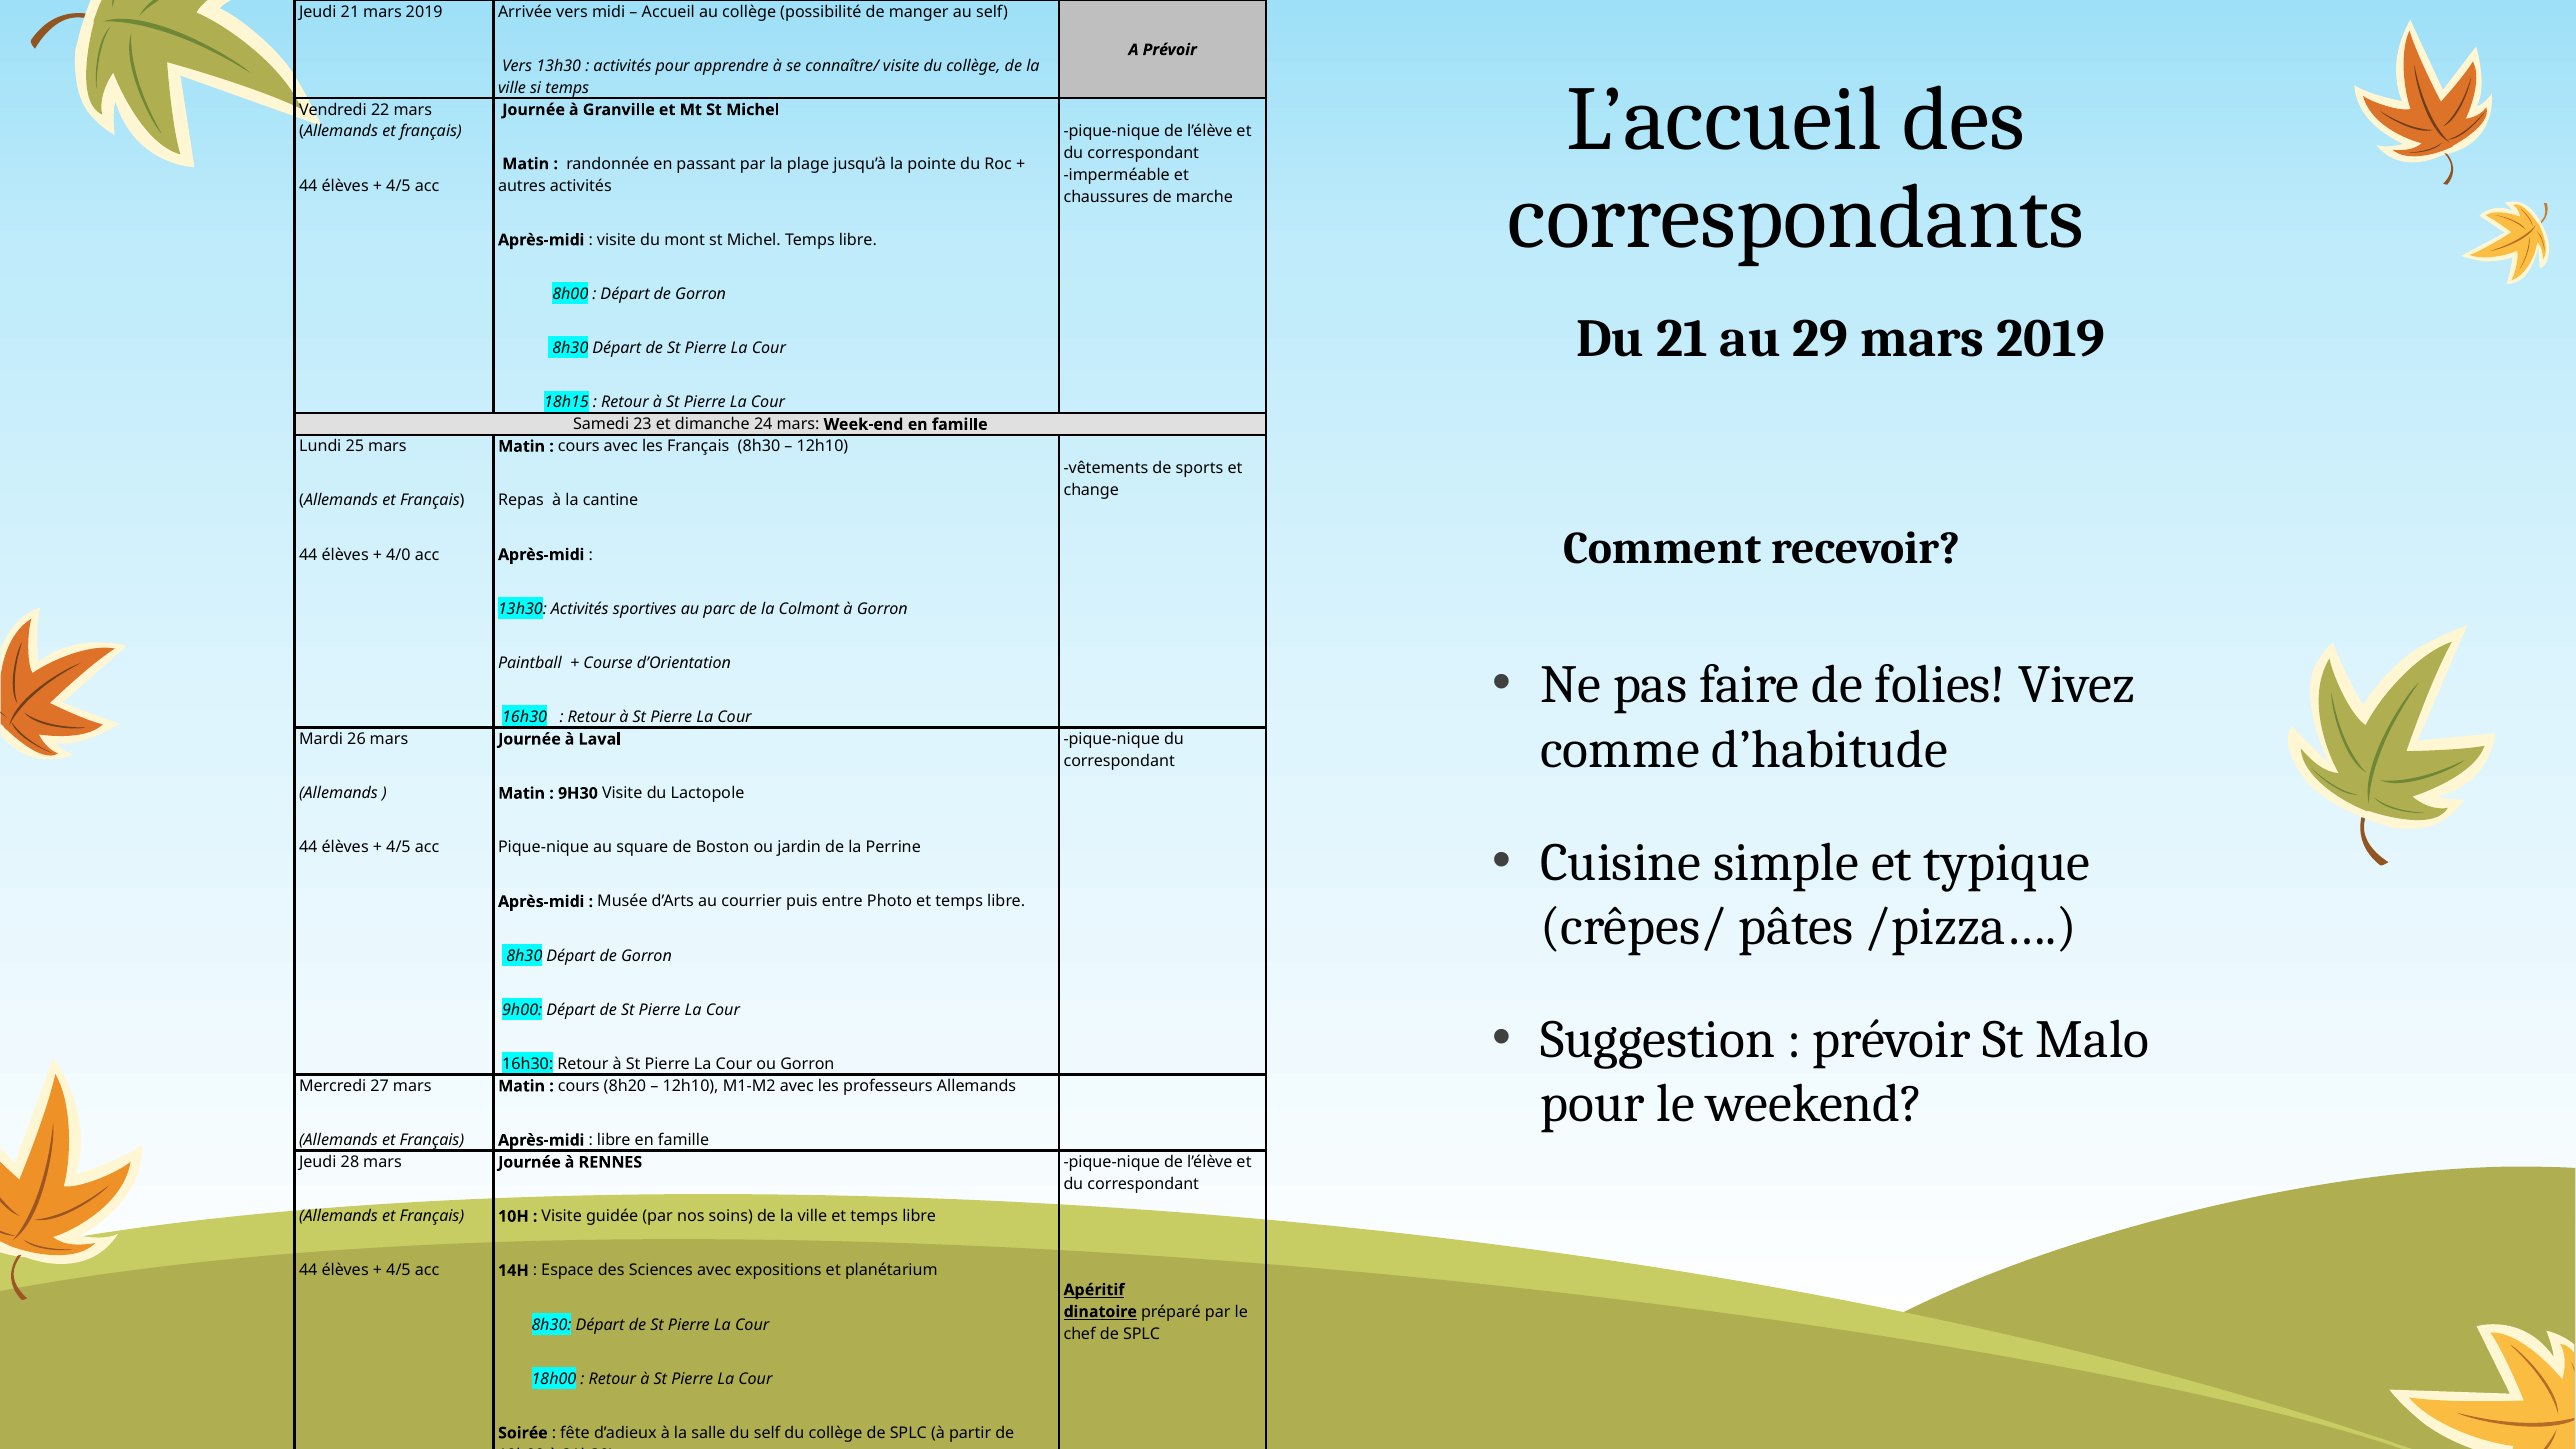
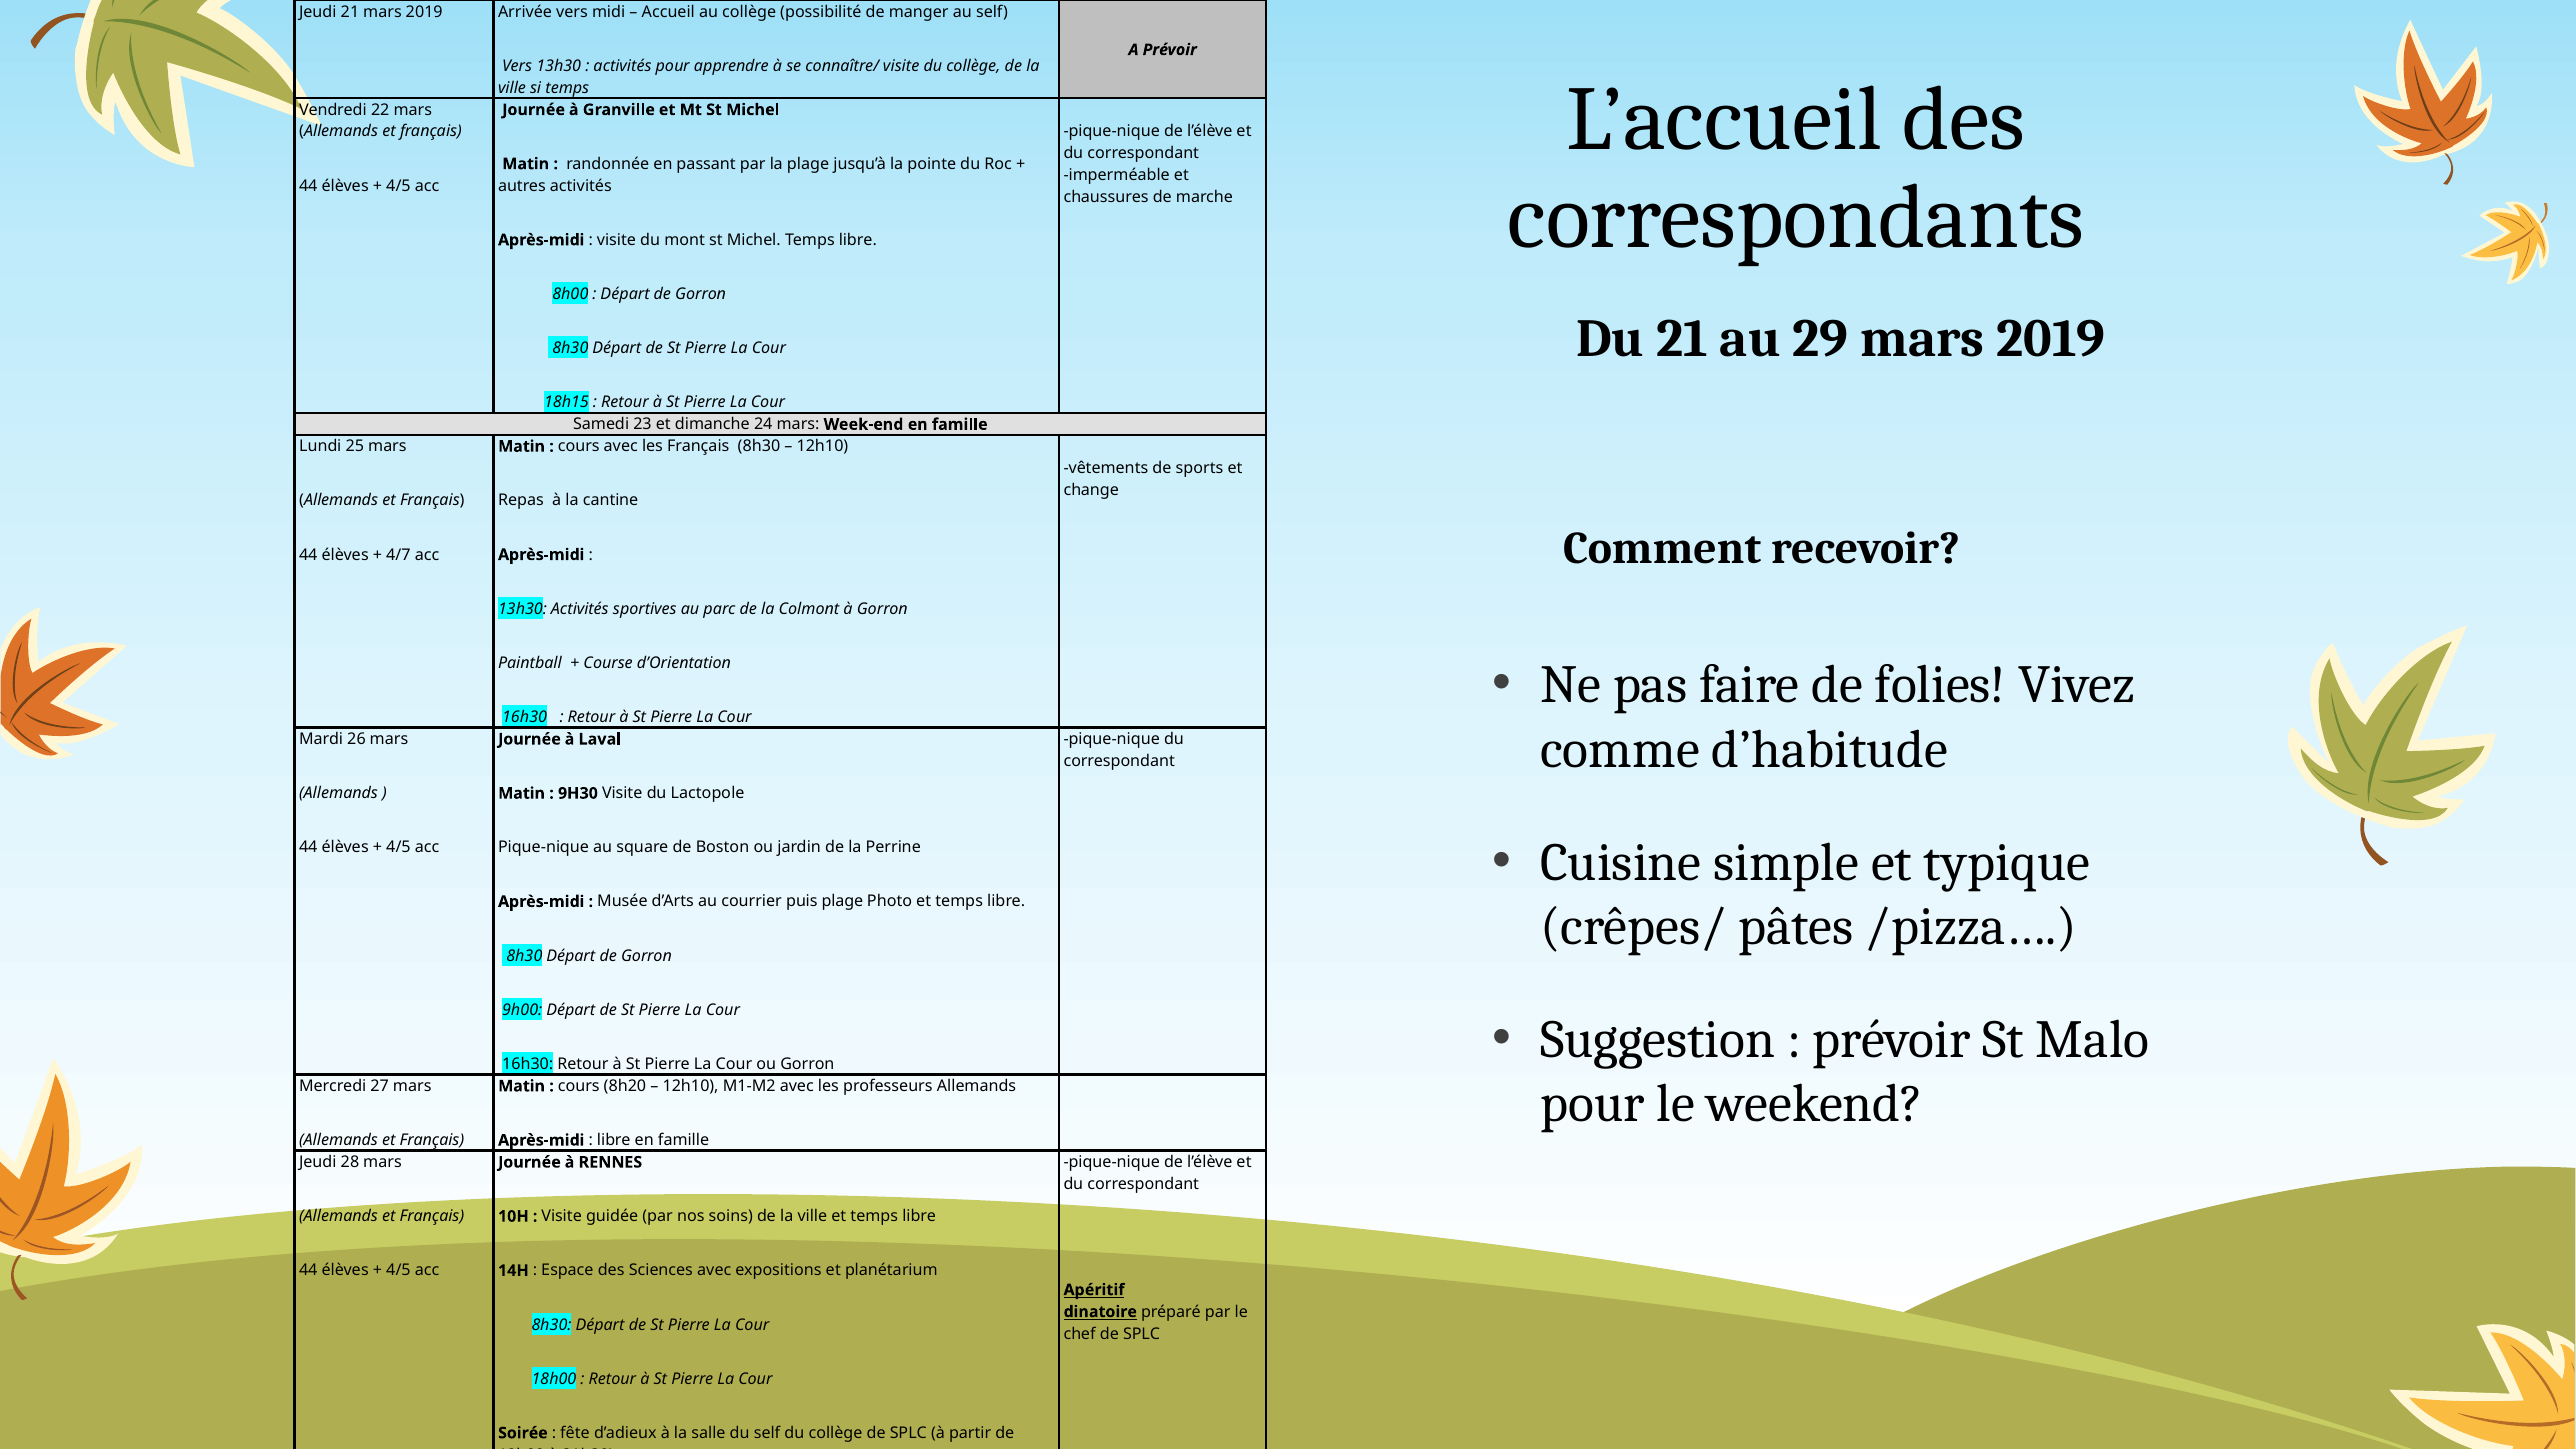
4/0: 4/0 -> 4/7
puis entre: entre -> plage
